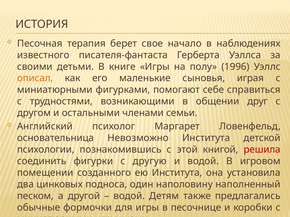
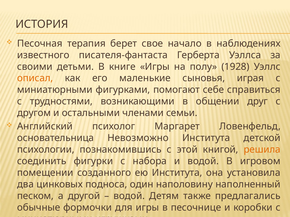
1996: 1996 -> 1928
решила colour: red -> orange
другую: другую -> набора
